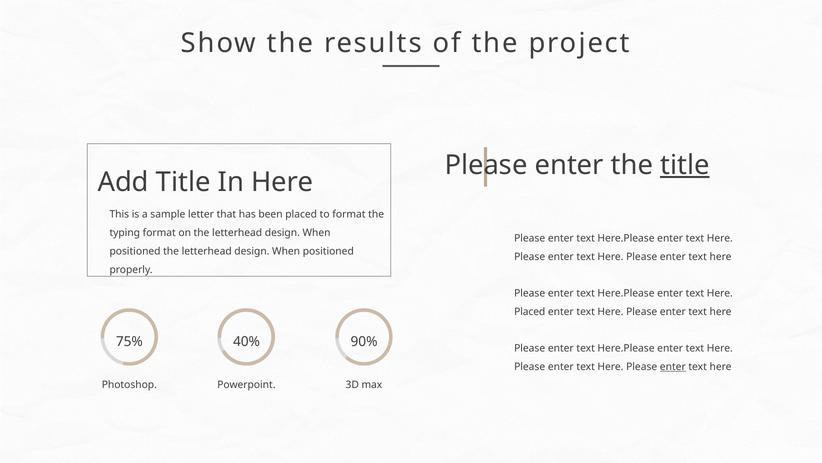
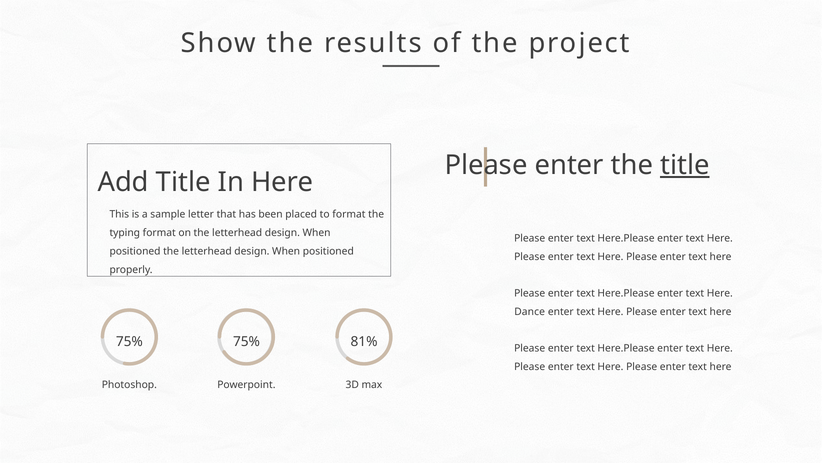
Placed at (530, 311): Placed -> Dance
40% at (247, 341): 40% -> 75%
90%: 90% -> 81%
enter at (673, 366) underline: present -> none
